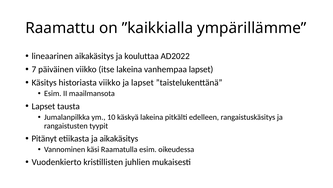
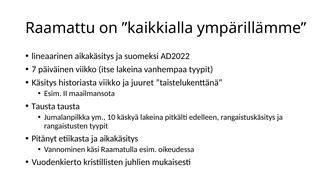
kouluttaa: kouluttaa -> suomeksi
vanhempaa lapset: lapset -> tyypit
ja lapset: lapset -> juuret
Lapset at (43, 106): Lapset -> Tausta
